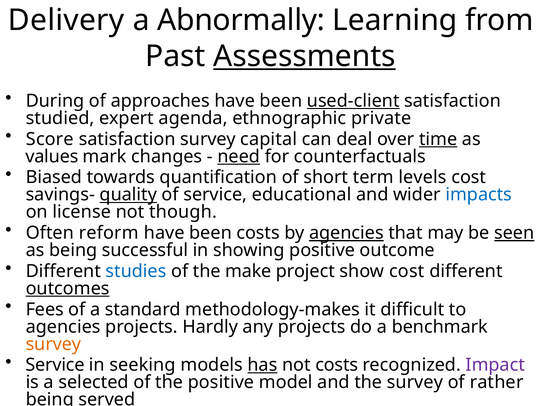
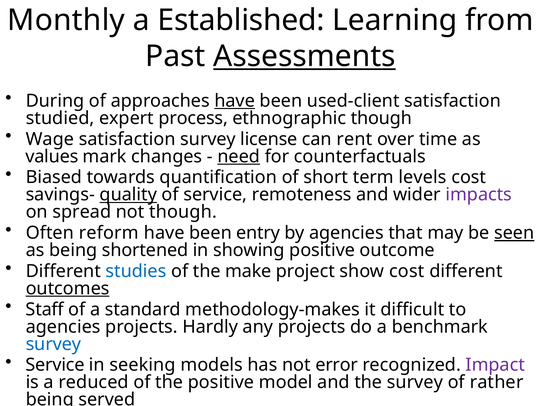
Delivery: Delivery -> Monthly
Abnormally: Abnormally -> Established
have at (235, 101) underline: none -> present
used-client underline: present -> none
agenda: agenda -> process
ethnographic private: private -> though
Score: Score -> Wage
capital: capital -> license
deal: deal -> rent
time underline: present -> none
educational: educational -> remoteness
impacts colour: blue -> purple
license: license -> spread
been costs: costs -> entry
agencies at (346, 233) underline: present -> none
successful: successful -> shortened
Fees: Fees -> Staff
survey at (53, 344) colour: orange -> blue
has underline: present -> none
not costs: costs -> error
selected: selected -> reduced
